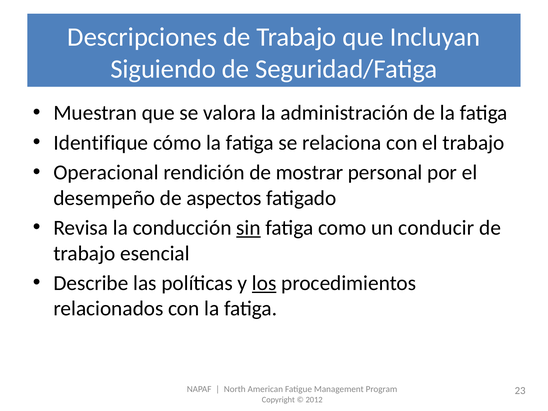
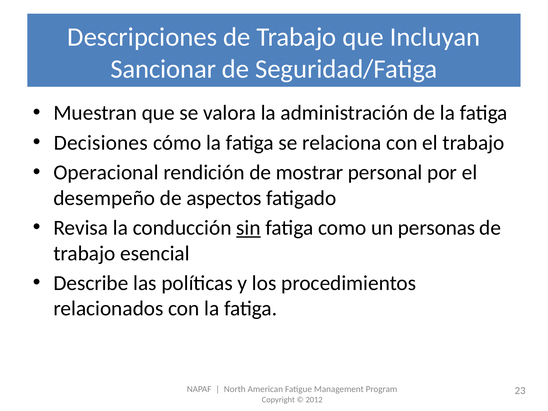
Siguiendo: Siguiendo -> Sancionar
Identifique: Identifique -> Decisiones
conducir: conducir -> personas
los underline: present -> none
